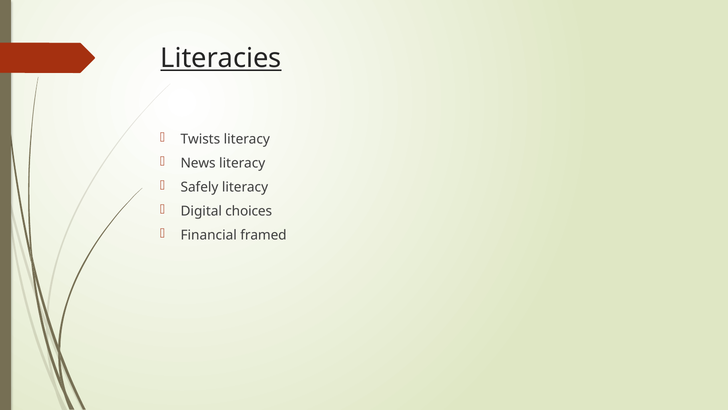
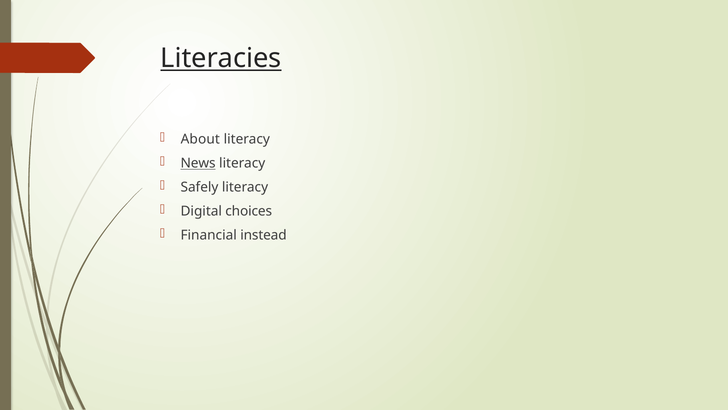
Twists: Twists -> About
News underline: none -> present
framed: framed -> instead
